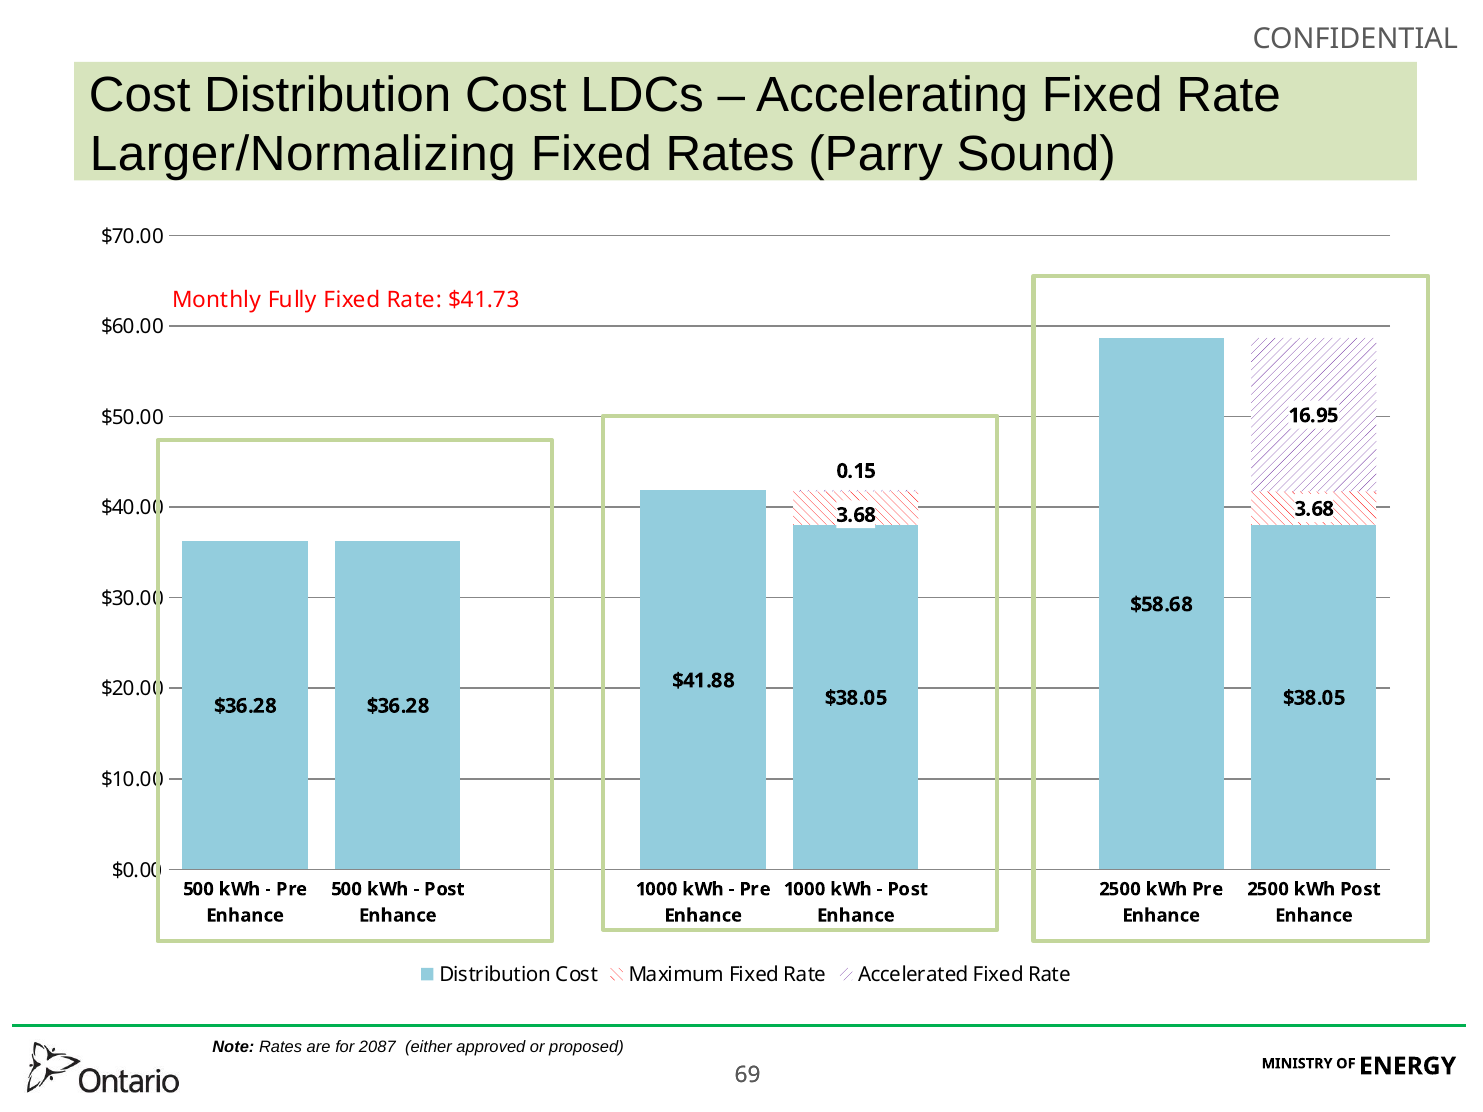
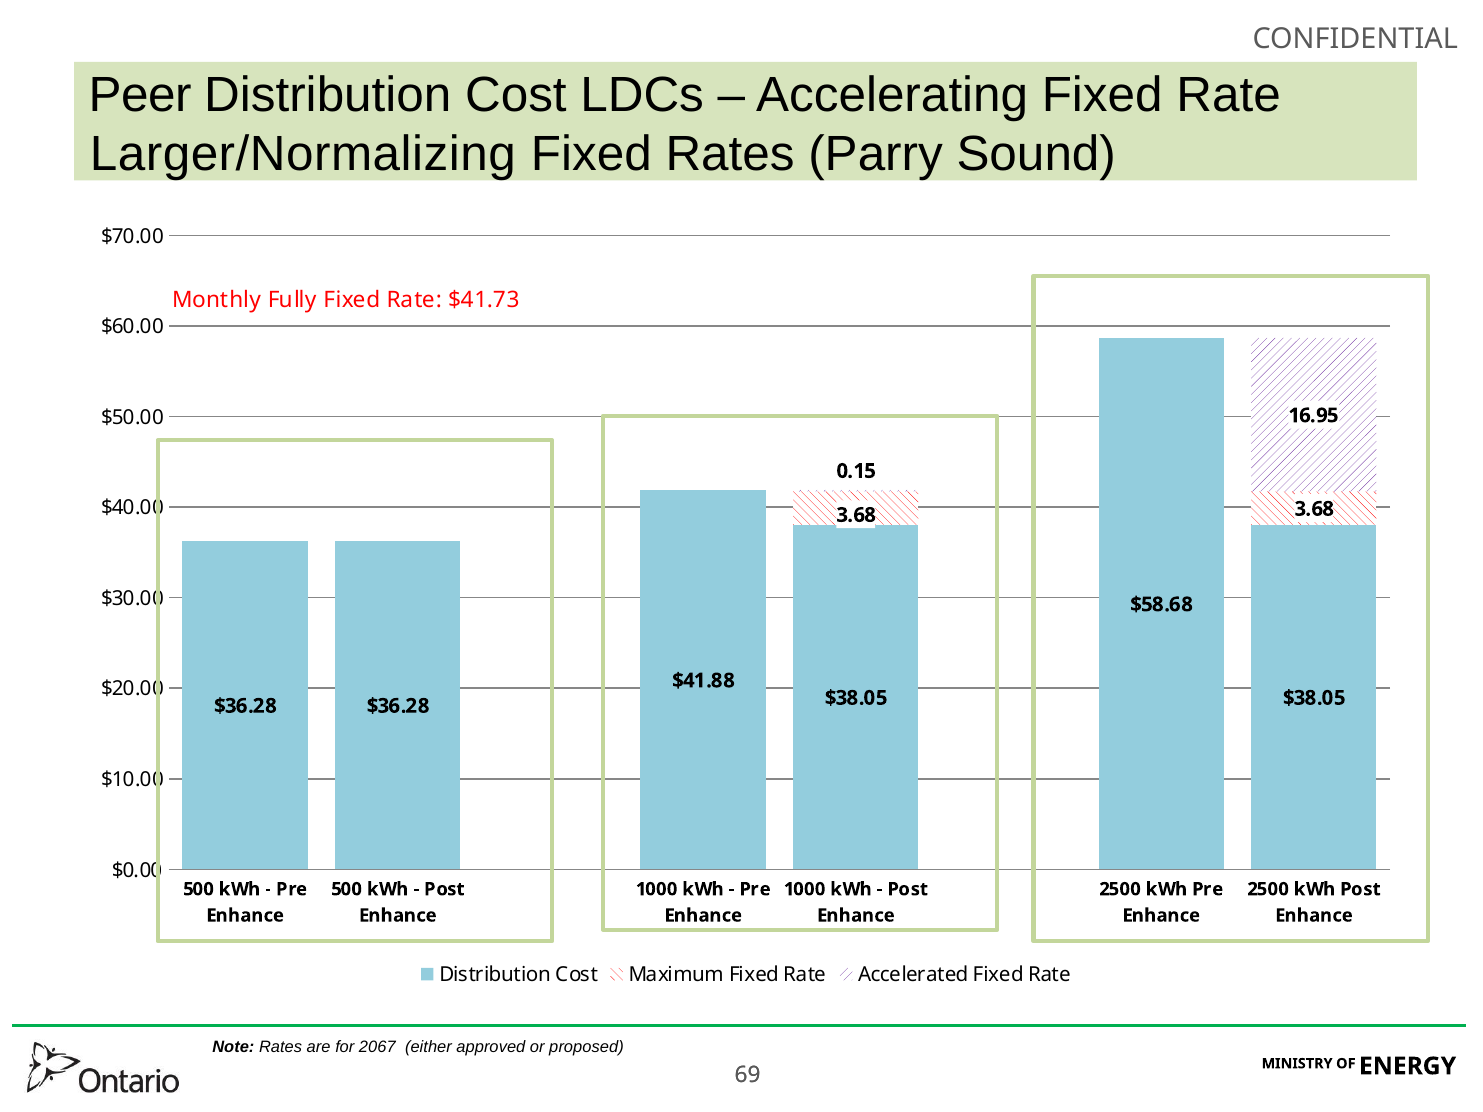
Cost at (140, 95): Cost -> Peer
2087: 2087 -> 2067
